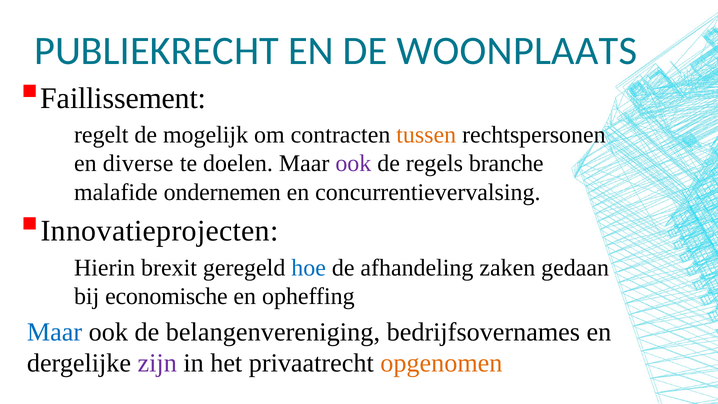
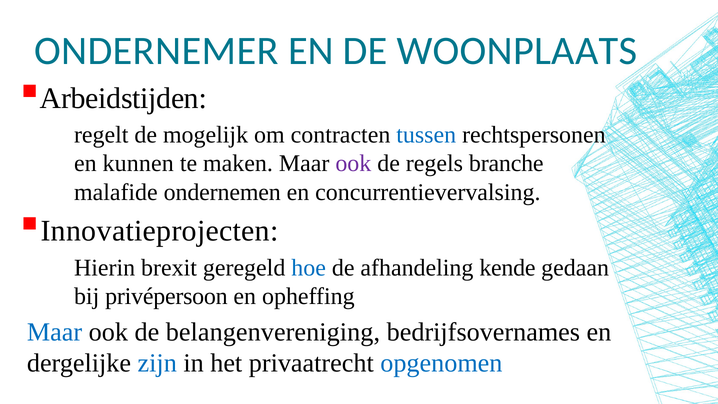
PUBLIEKRECHT: PUBLIEKRECHT -> ONDERNEMER
Faillissement: Faillissement -> Arbeidstijden
tussen colour: orange -> blue
diverse: diverse -> kunnen
doelen: doelen -> maken
zaken: zaken -> kende
economische: economische -> privépersoon
zijn colour: purple -> blue
opgenomen colour: orange -> blue
